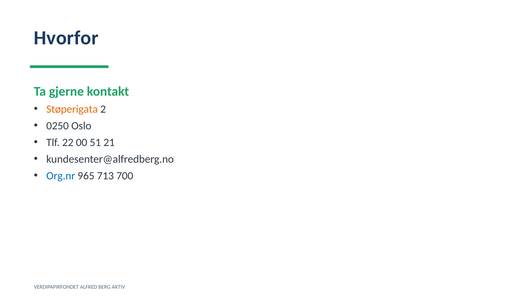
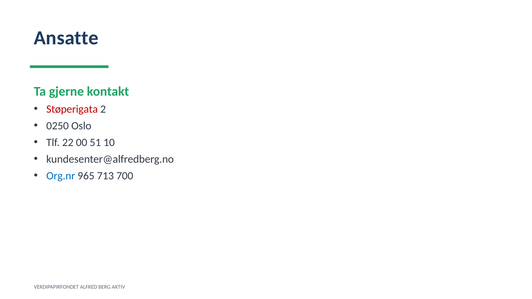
Hvorfor: Hvorfor -> Ansatte
Støperigata colour: orange -> red
21: 21 -> 10
